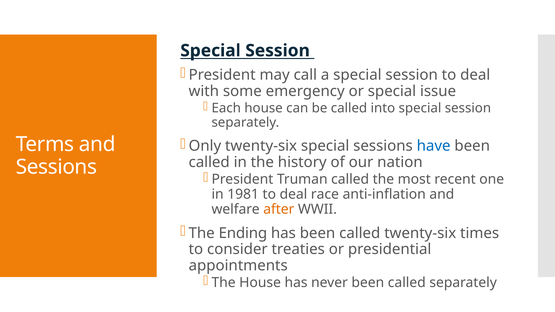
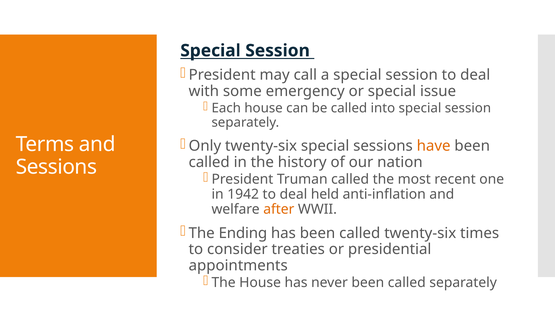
have colour: blue -> orange
1981: 1981 -> 1942
race: race -> held
